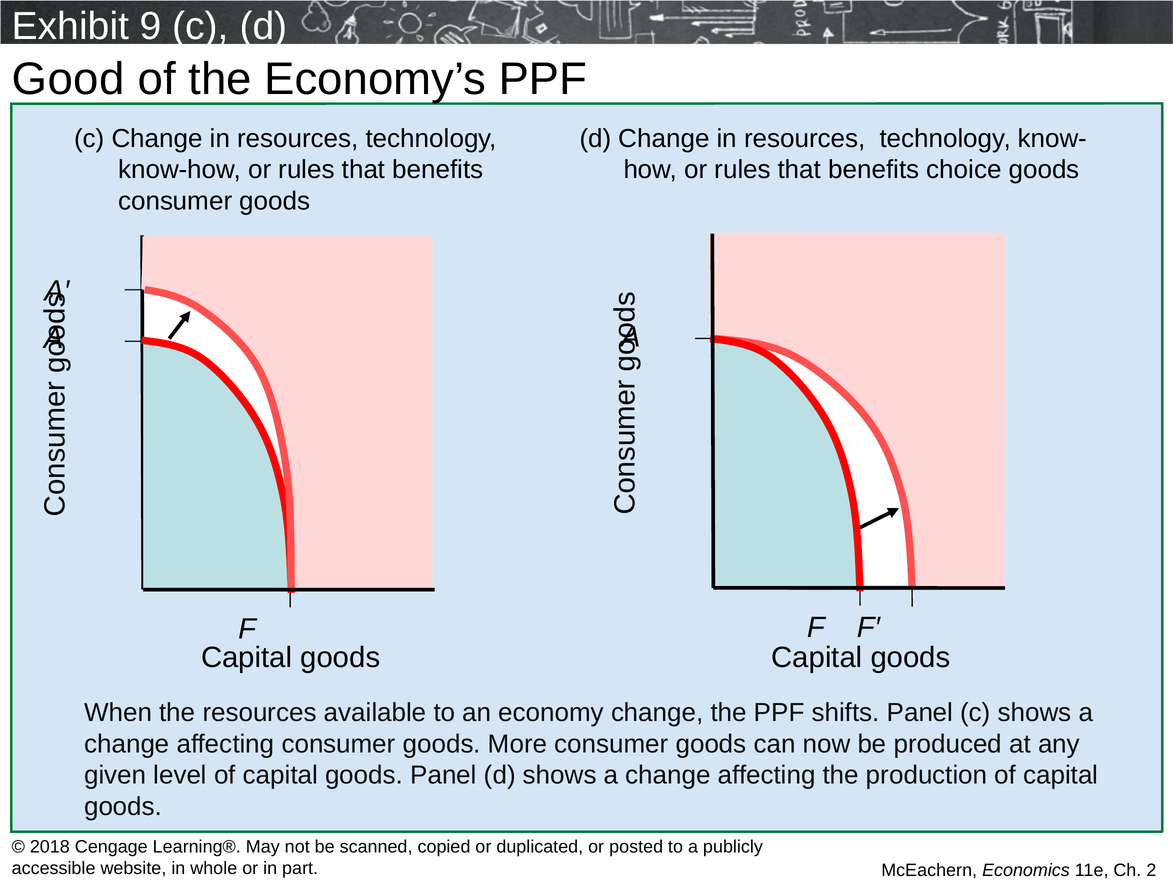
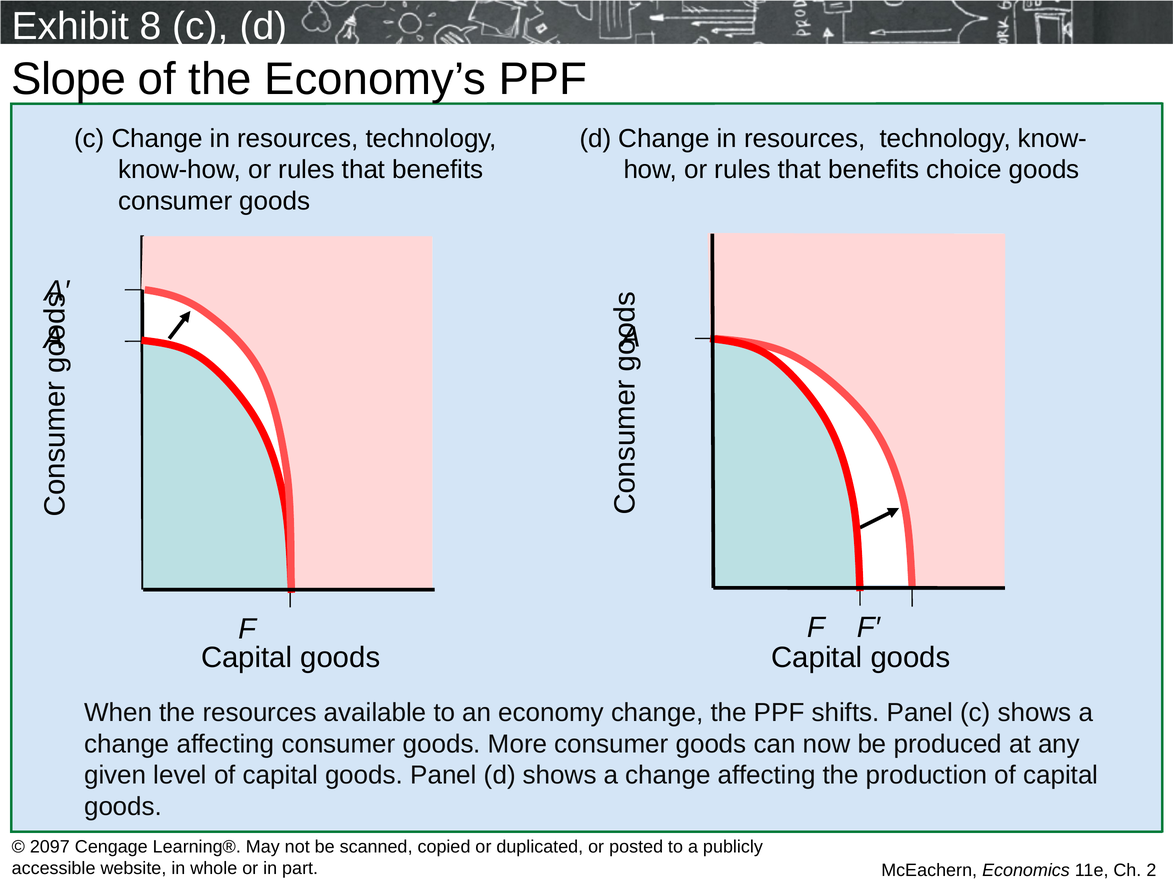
9: 9 -> 8
Good: Good -> Slope
2018: 2018 -> 2097
